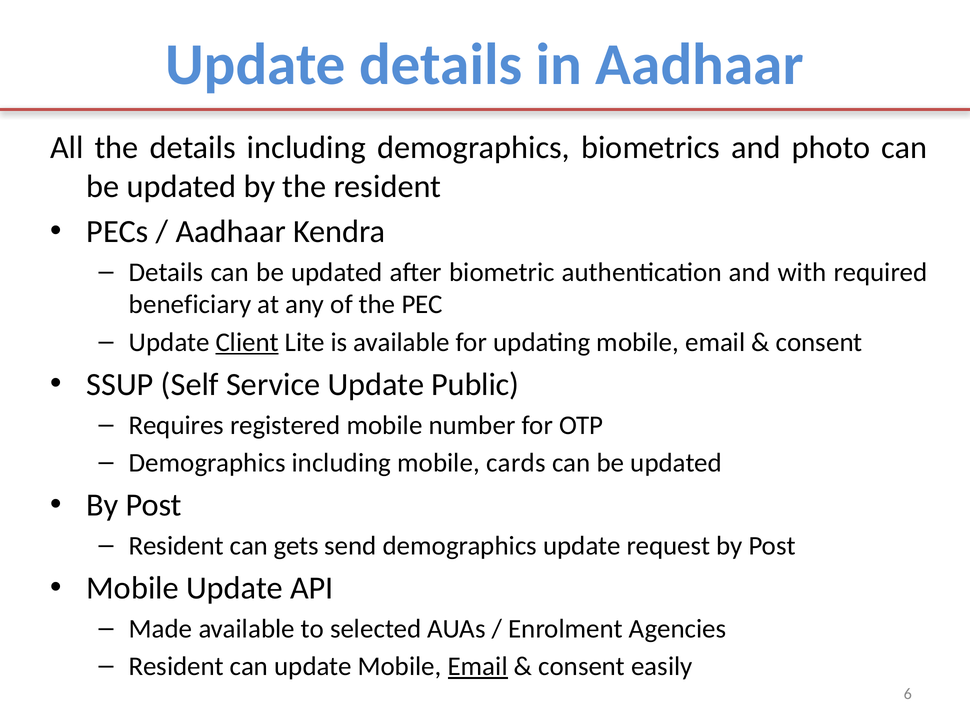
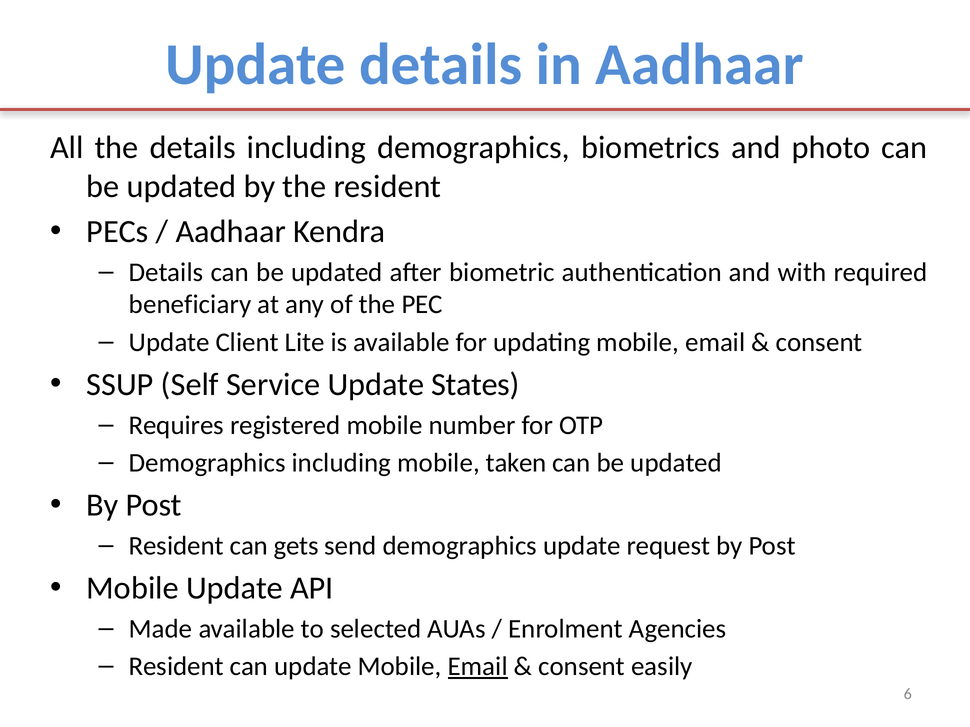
Client underline: present -> none
Public: Public -> States
cards: cards -> taken
